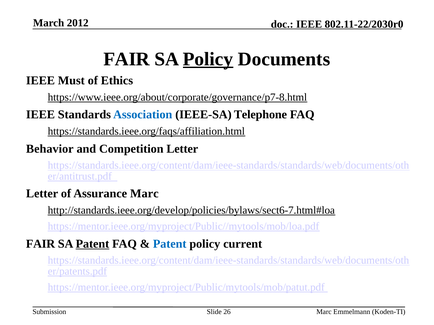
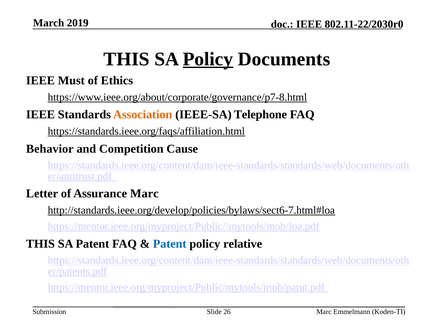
2012: 2012 -> 2019
FAIR at (127, 59): FAIR -> THIS
Association colour: blue -> orange
Competition Letter: Letter -> Cause
FAIR at (41, 244): FAIR -> THIS
Patent at (92, 244) underline: present -> none
current: current -> relative
